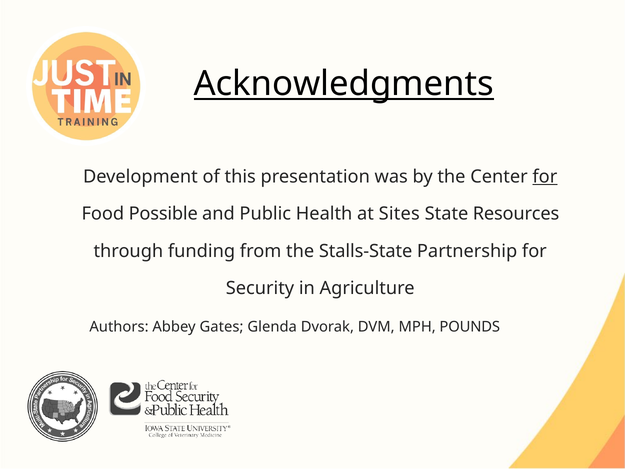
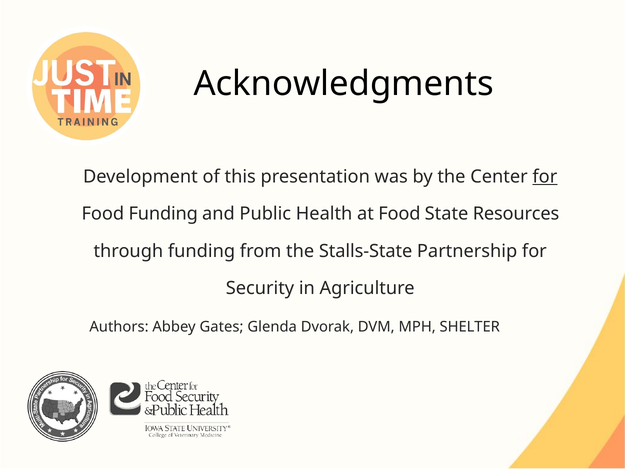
Acknowledgments underline: present -> none
Food Possible: Possible -> Funding
at Sites: Sites -> Food
POUNDS: POUNDS -> SHELTER
